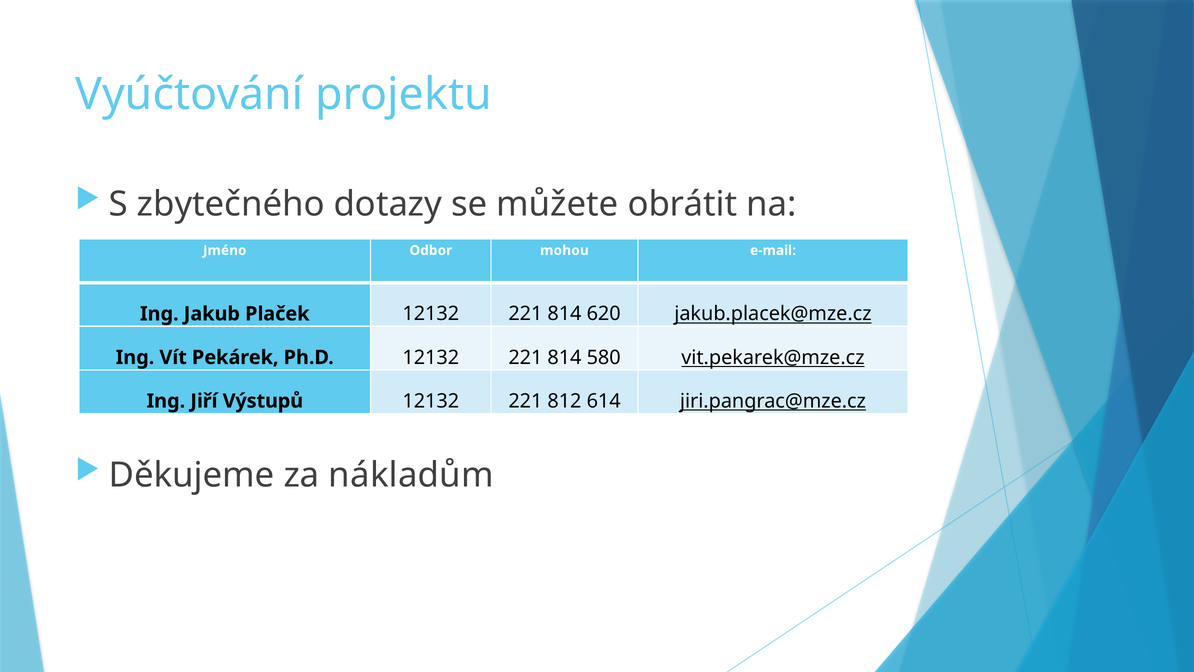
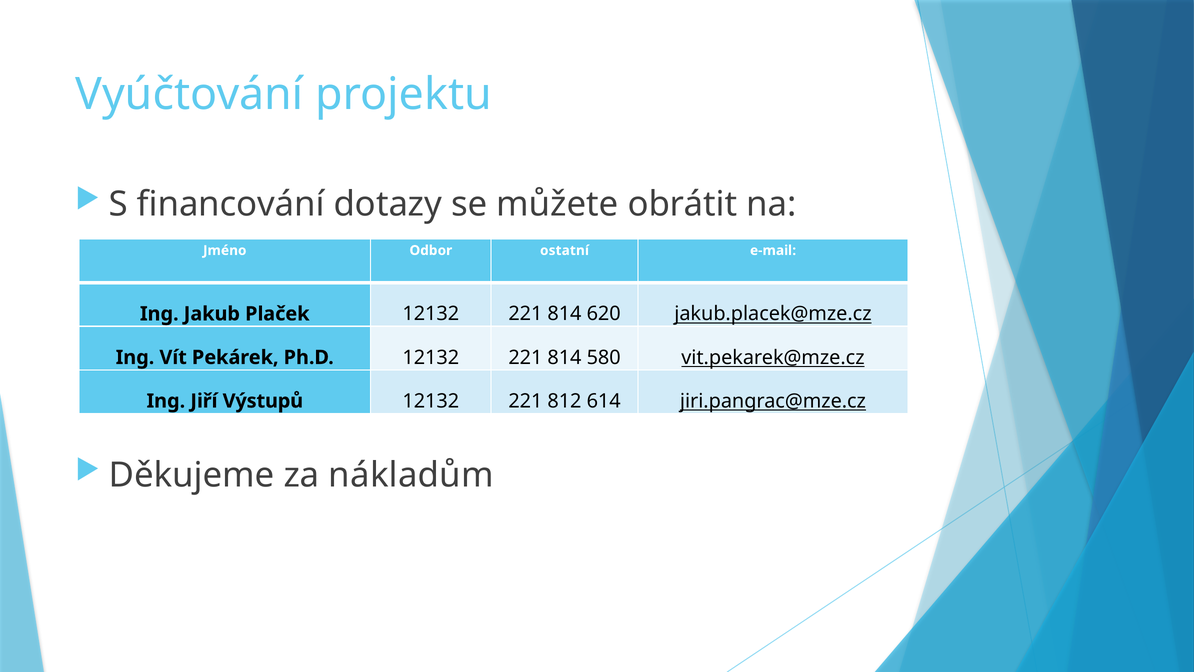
zbytečného: zbytečného -> financování
mohou: mohou -> ostatní
